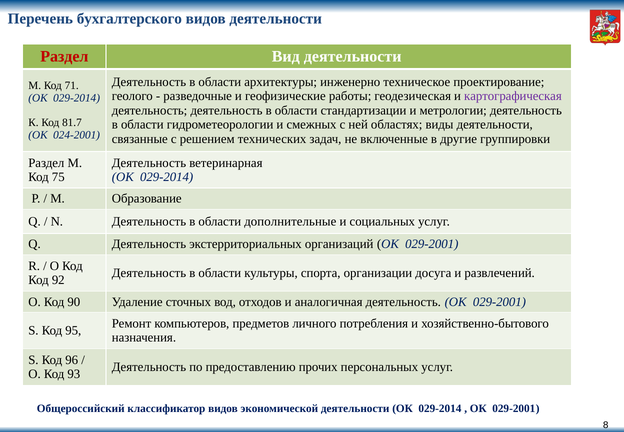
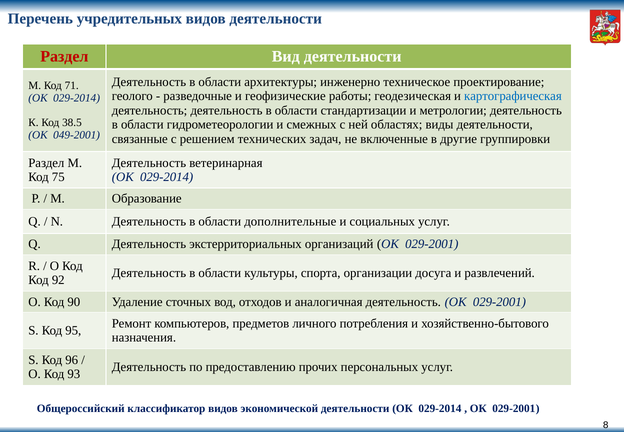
бухгалтерского: бухгалтерского -> учредительных
картографическая colour: purple -> blue
81.7: 81.7 -> 38.5
024-2001: 024-2001 -> 049-2001
